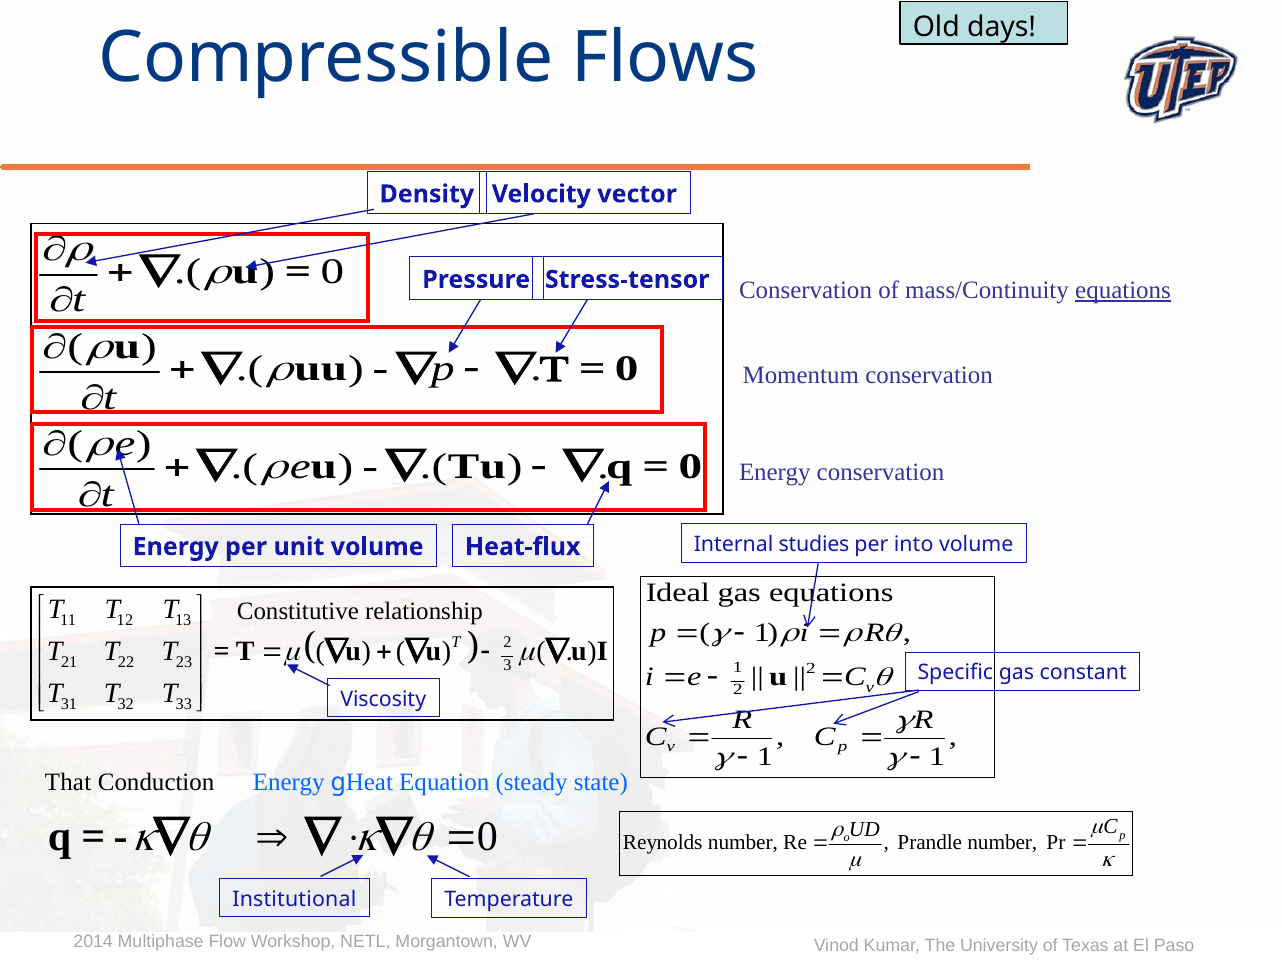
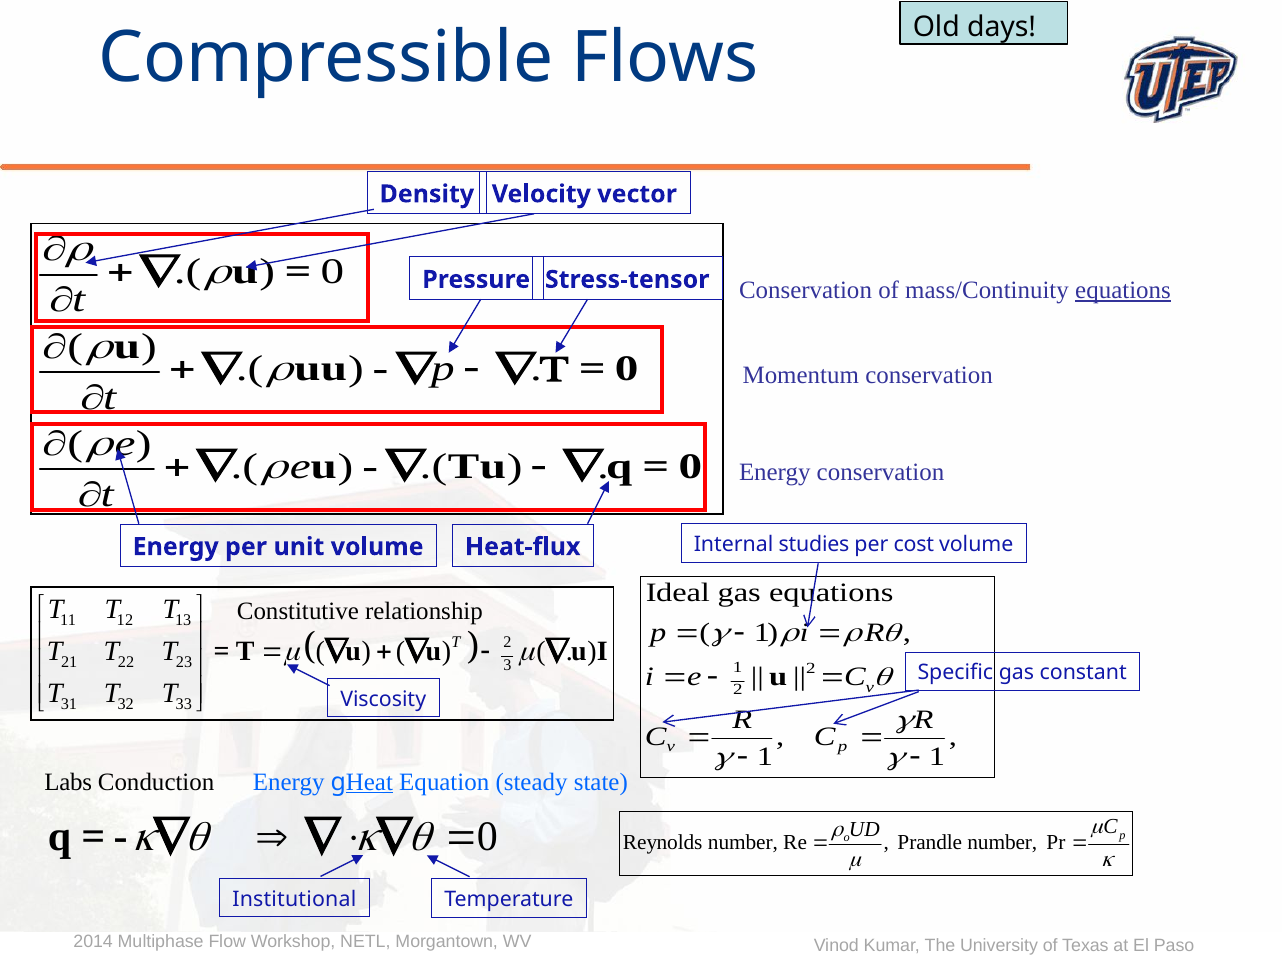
into: into -> cost
That: That -> Labs
Heat underline: none -> present
